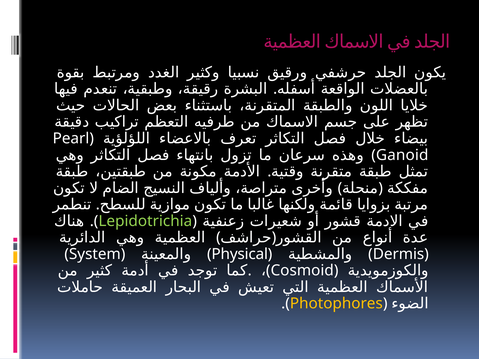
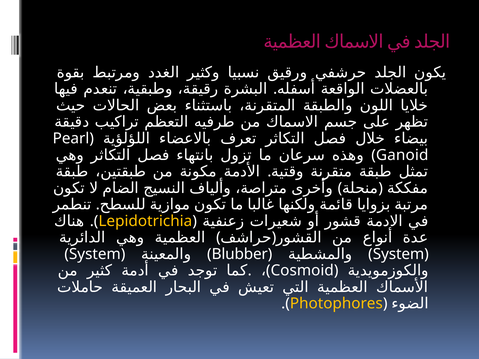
Lepidotrichia colour: light green -> yellow
Physical: Physical -> Blubber
Dermis at (399, 254): Dermis -> System
